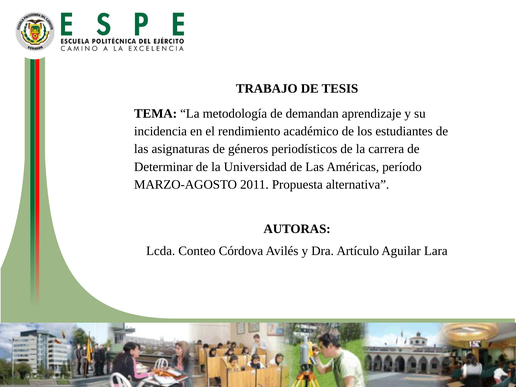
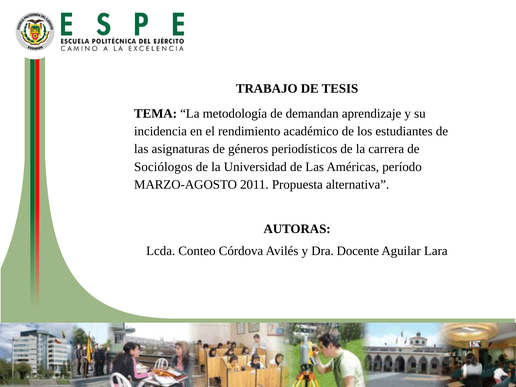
Determinar: Determinar -> Sociólogos
Artículo: Artículo -> Docente
